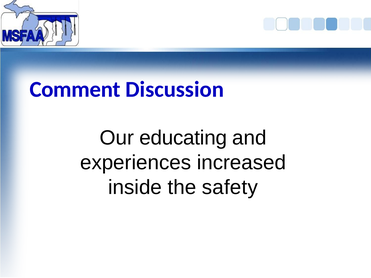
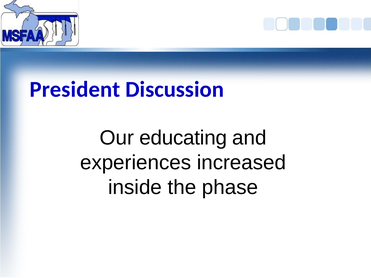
Comment: Comment -> President
safety: safety -> phase
